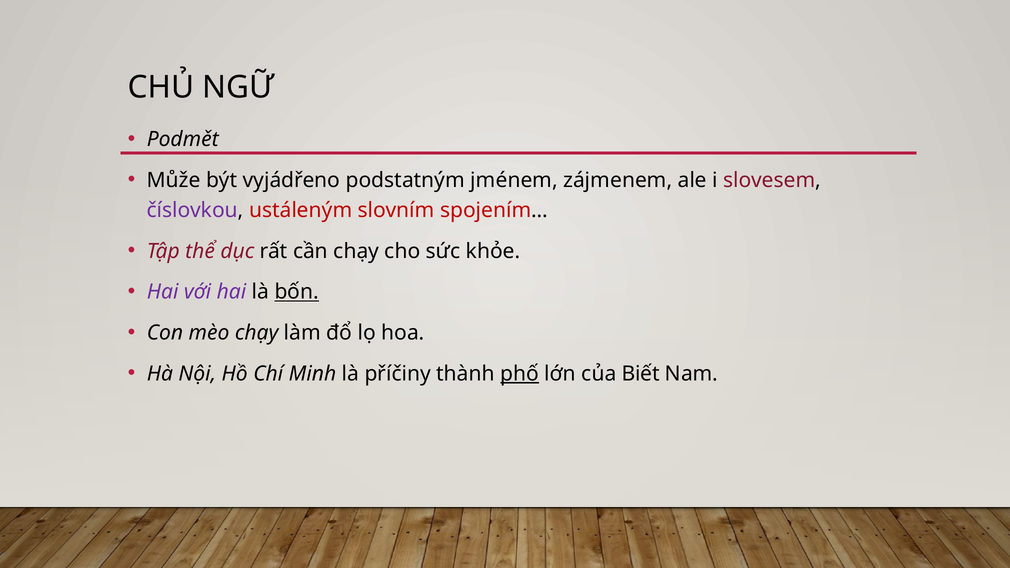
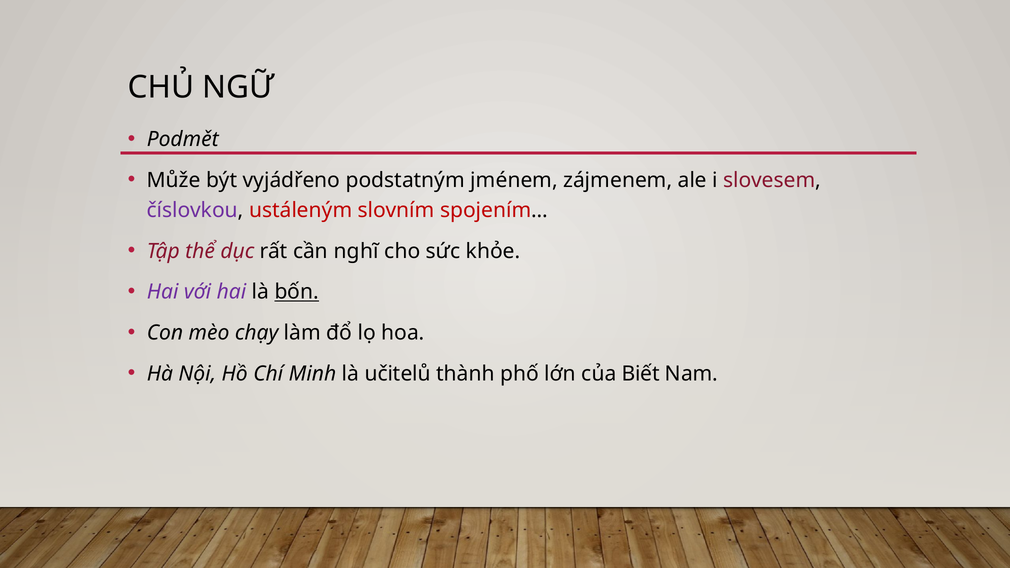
cần chạy: chạy -> nghĩ
příčiny: příčiny -> učitelů
phố underline: present -> none
